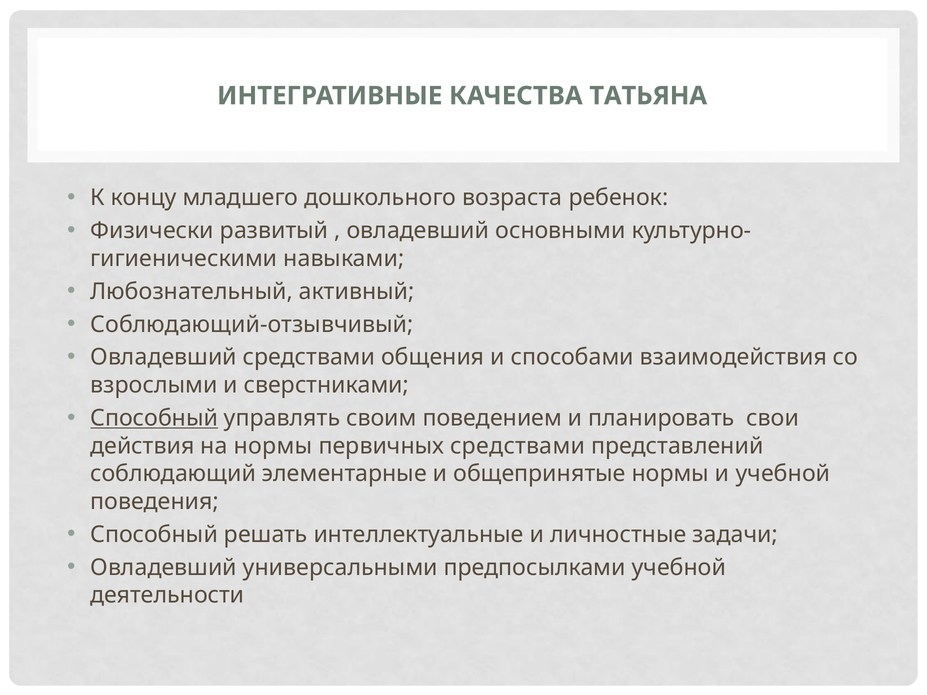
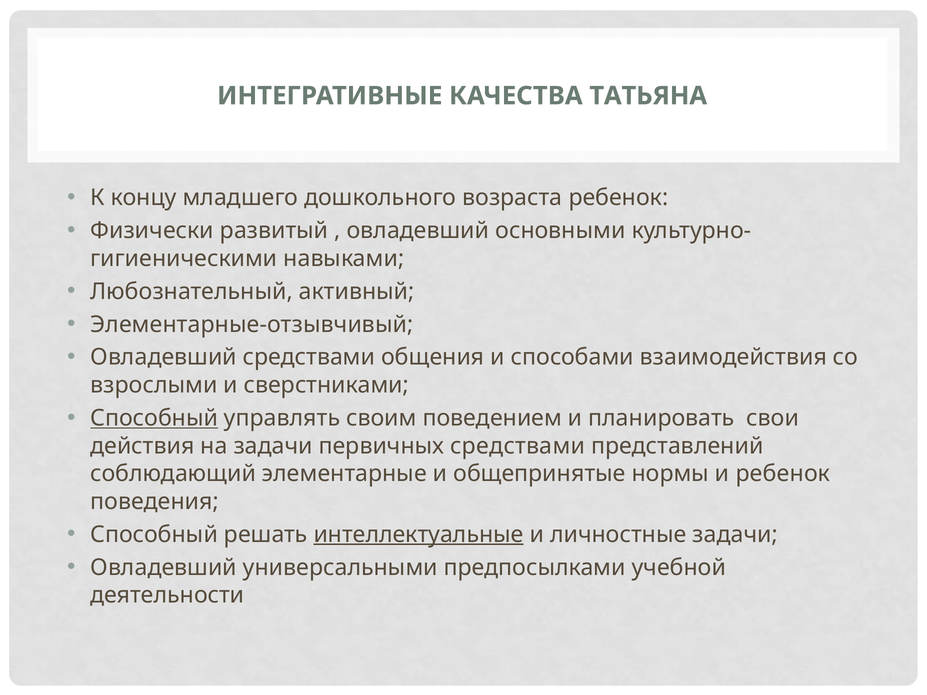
Соблюдающий-отзывчивый: Соблюдающий-отзывчивый -> Элементарные-отзывчивый
на нормы: нормы -> задачи
и учебной: учебной -> ребенок
интеллектуальные underline: none -> present
